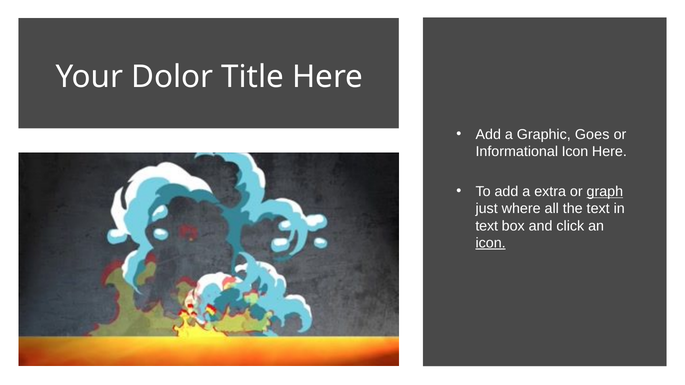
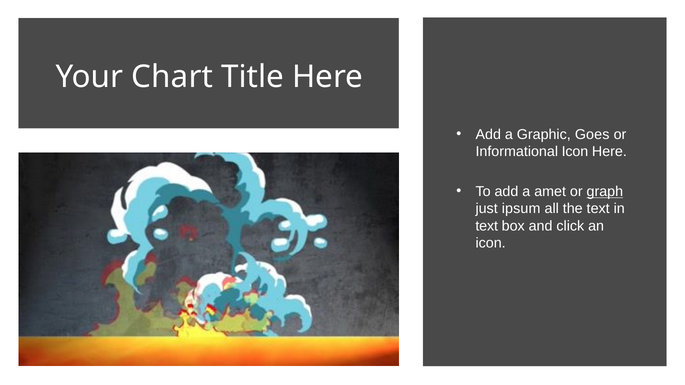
Dolor: Dolor -> Chart
extra: extra -> amet
where: where -> ipsum
icon at (491, 243) underline: present -> none
